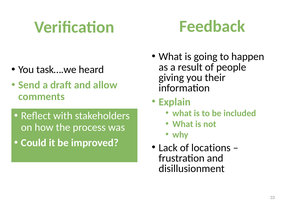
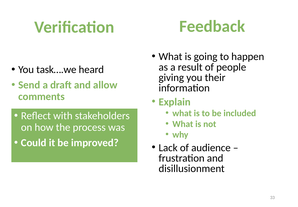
locations: locations -> audience
